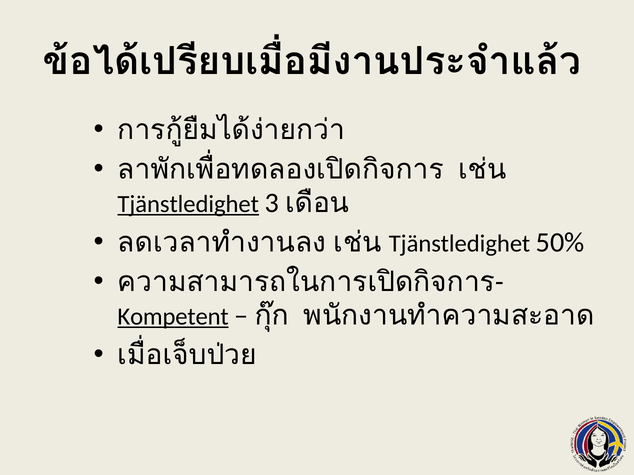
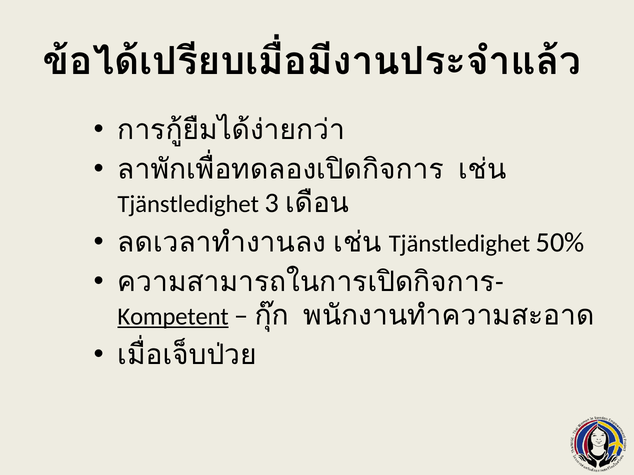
Tjänstledighet at (188, 204) underline: present -> none
